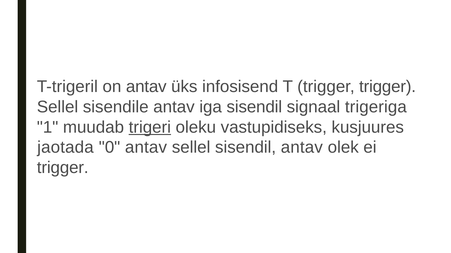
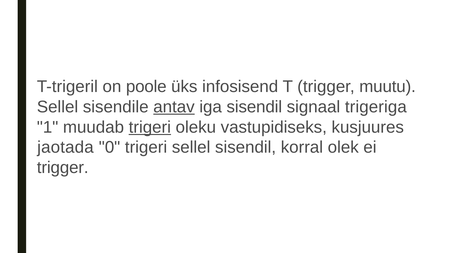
on antav: antav -> poole
trigger trigger: trigger -> muutu
antav at (174, 107) underline: none -> present
0 antav: antav -> trigeri
sisendil antav: antav -> korral
